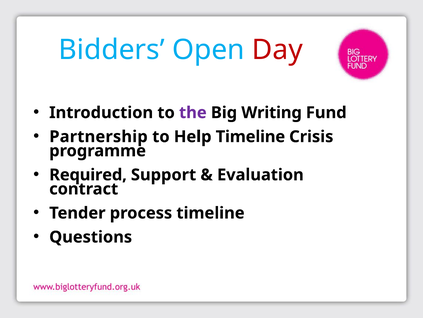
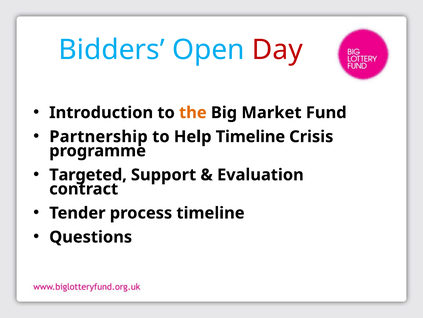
the colour: purple -> orange
Writing: Writing -> Market
Required: Required -> Targeted
